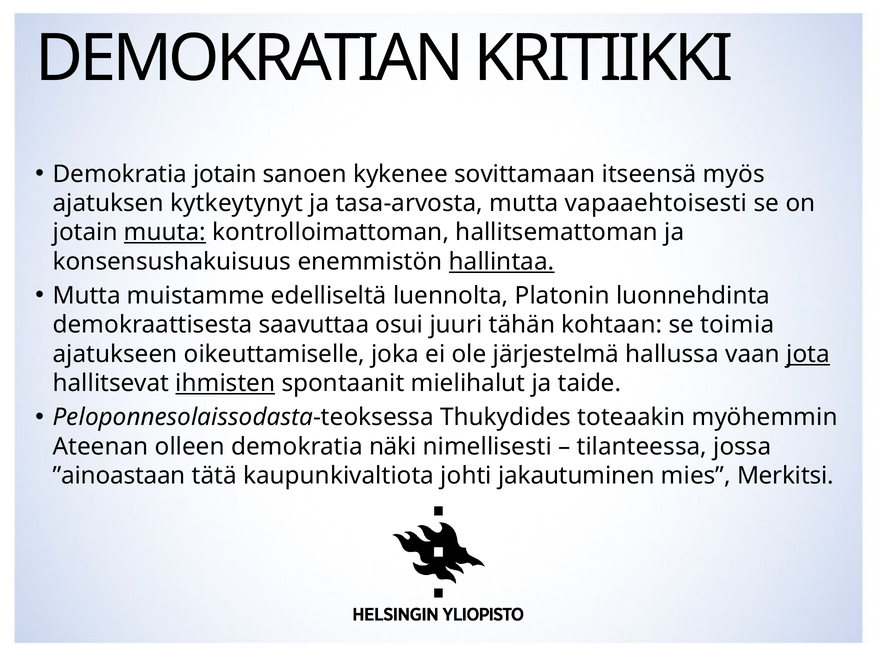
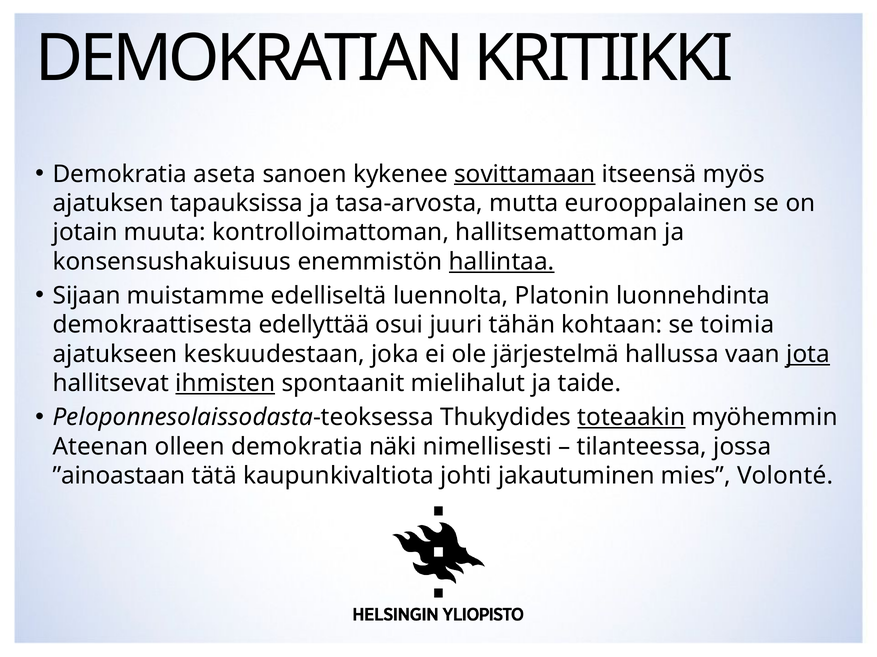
Demokratia jotain: jotain -> aseta
sovittamaan underline: none -> present
kytkeytynyt: kytkeytynyt -> tapauksissa
vapaaehtoisesti: vapaaehtoisesti -> eurooppalainen
muuta underline: present -> none
Mutta at (87, 296): Mutta -> Sijaan
saavuttaa: saavuttaa -> edellyttää
oikeuttamiselle: oikeuttamiselle -> keskuudestaan
toteaakin underline: none -> present
Merkitsi: Merkitsi -> Volonté
